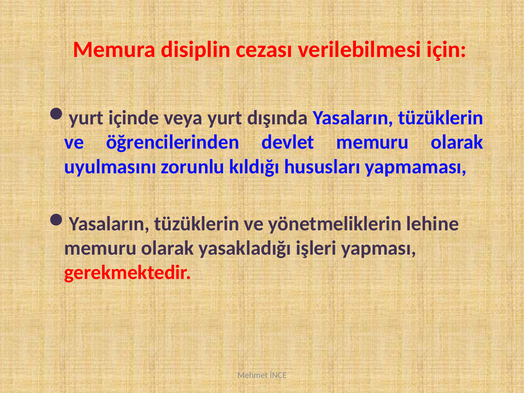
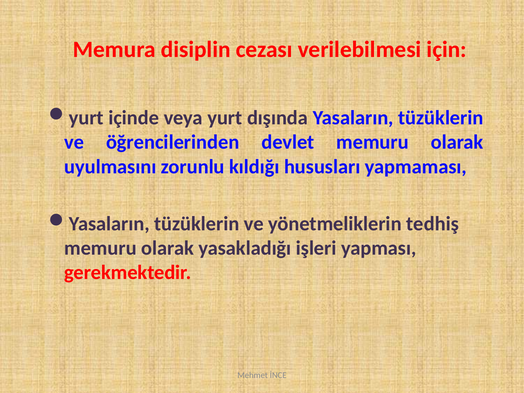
lehine: lehine -> tedhiş
